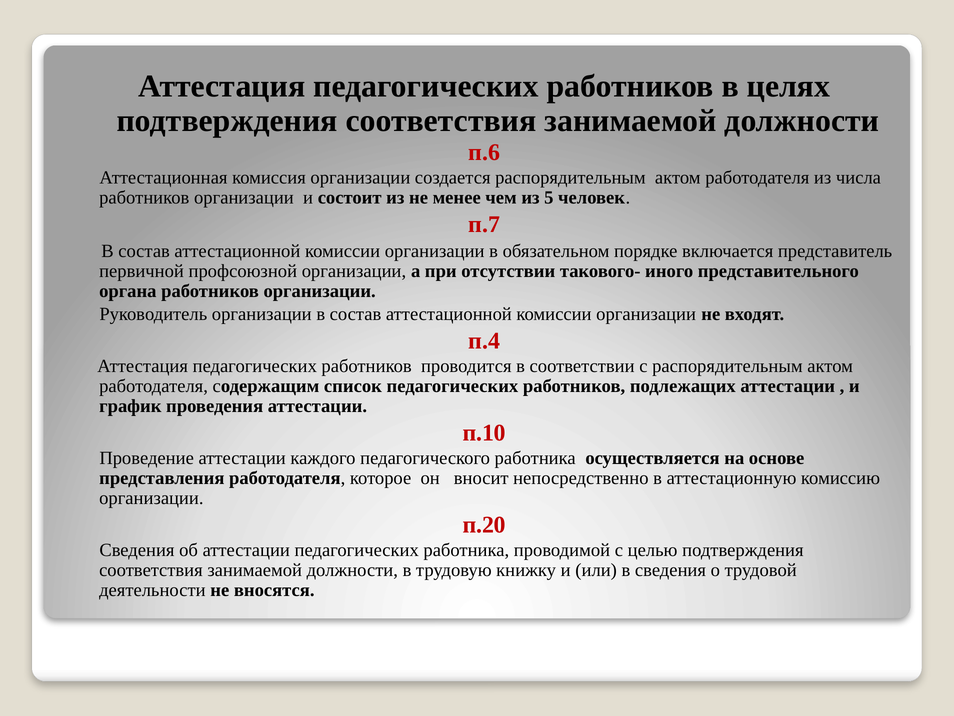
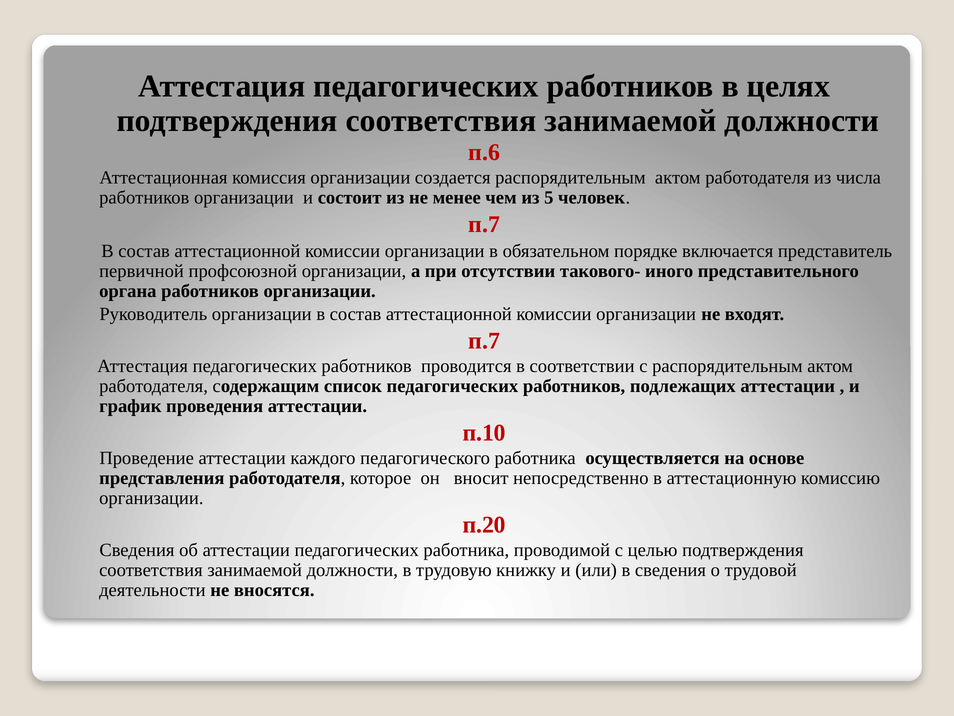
п.4 at (484, 341): п.4 -> п.7
